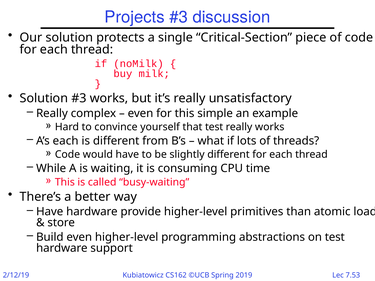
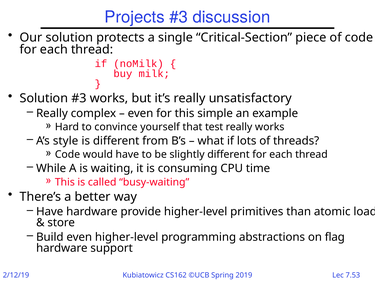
A’s each: each -> style
on test: test -> flag
